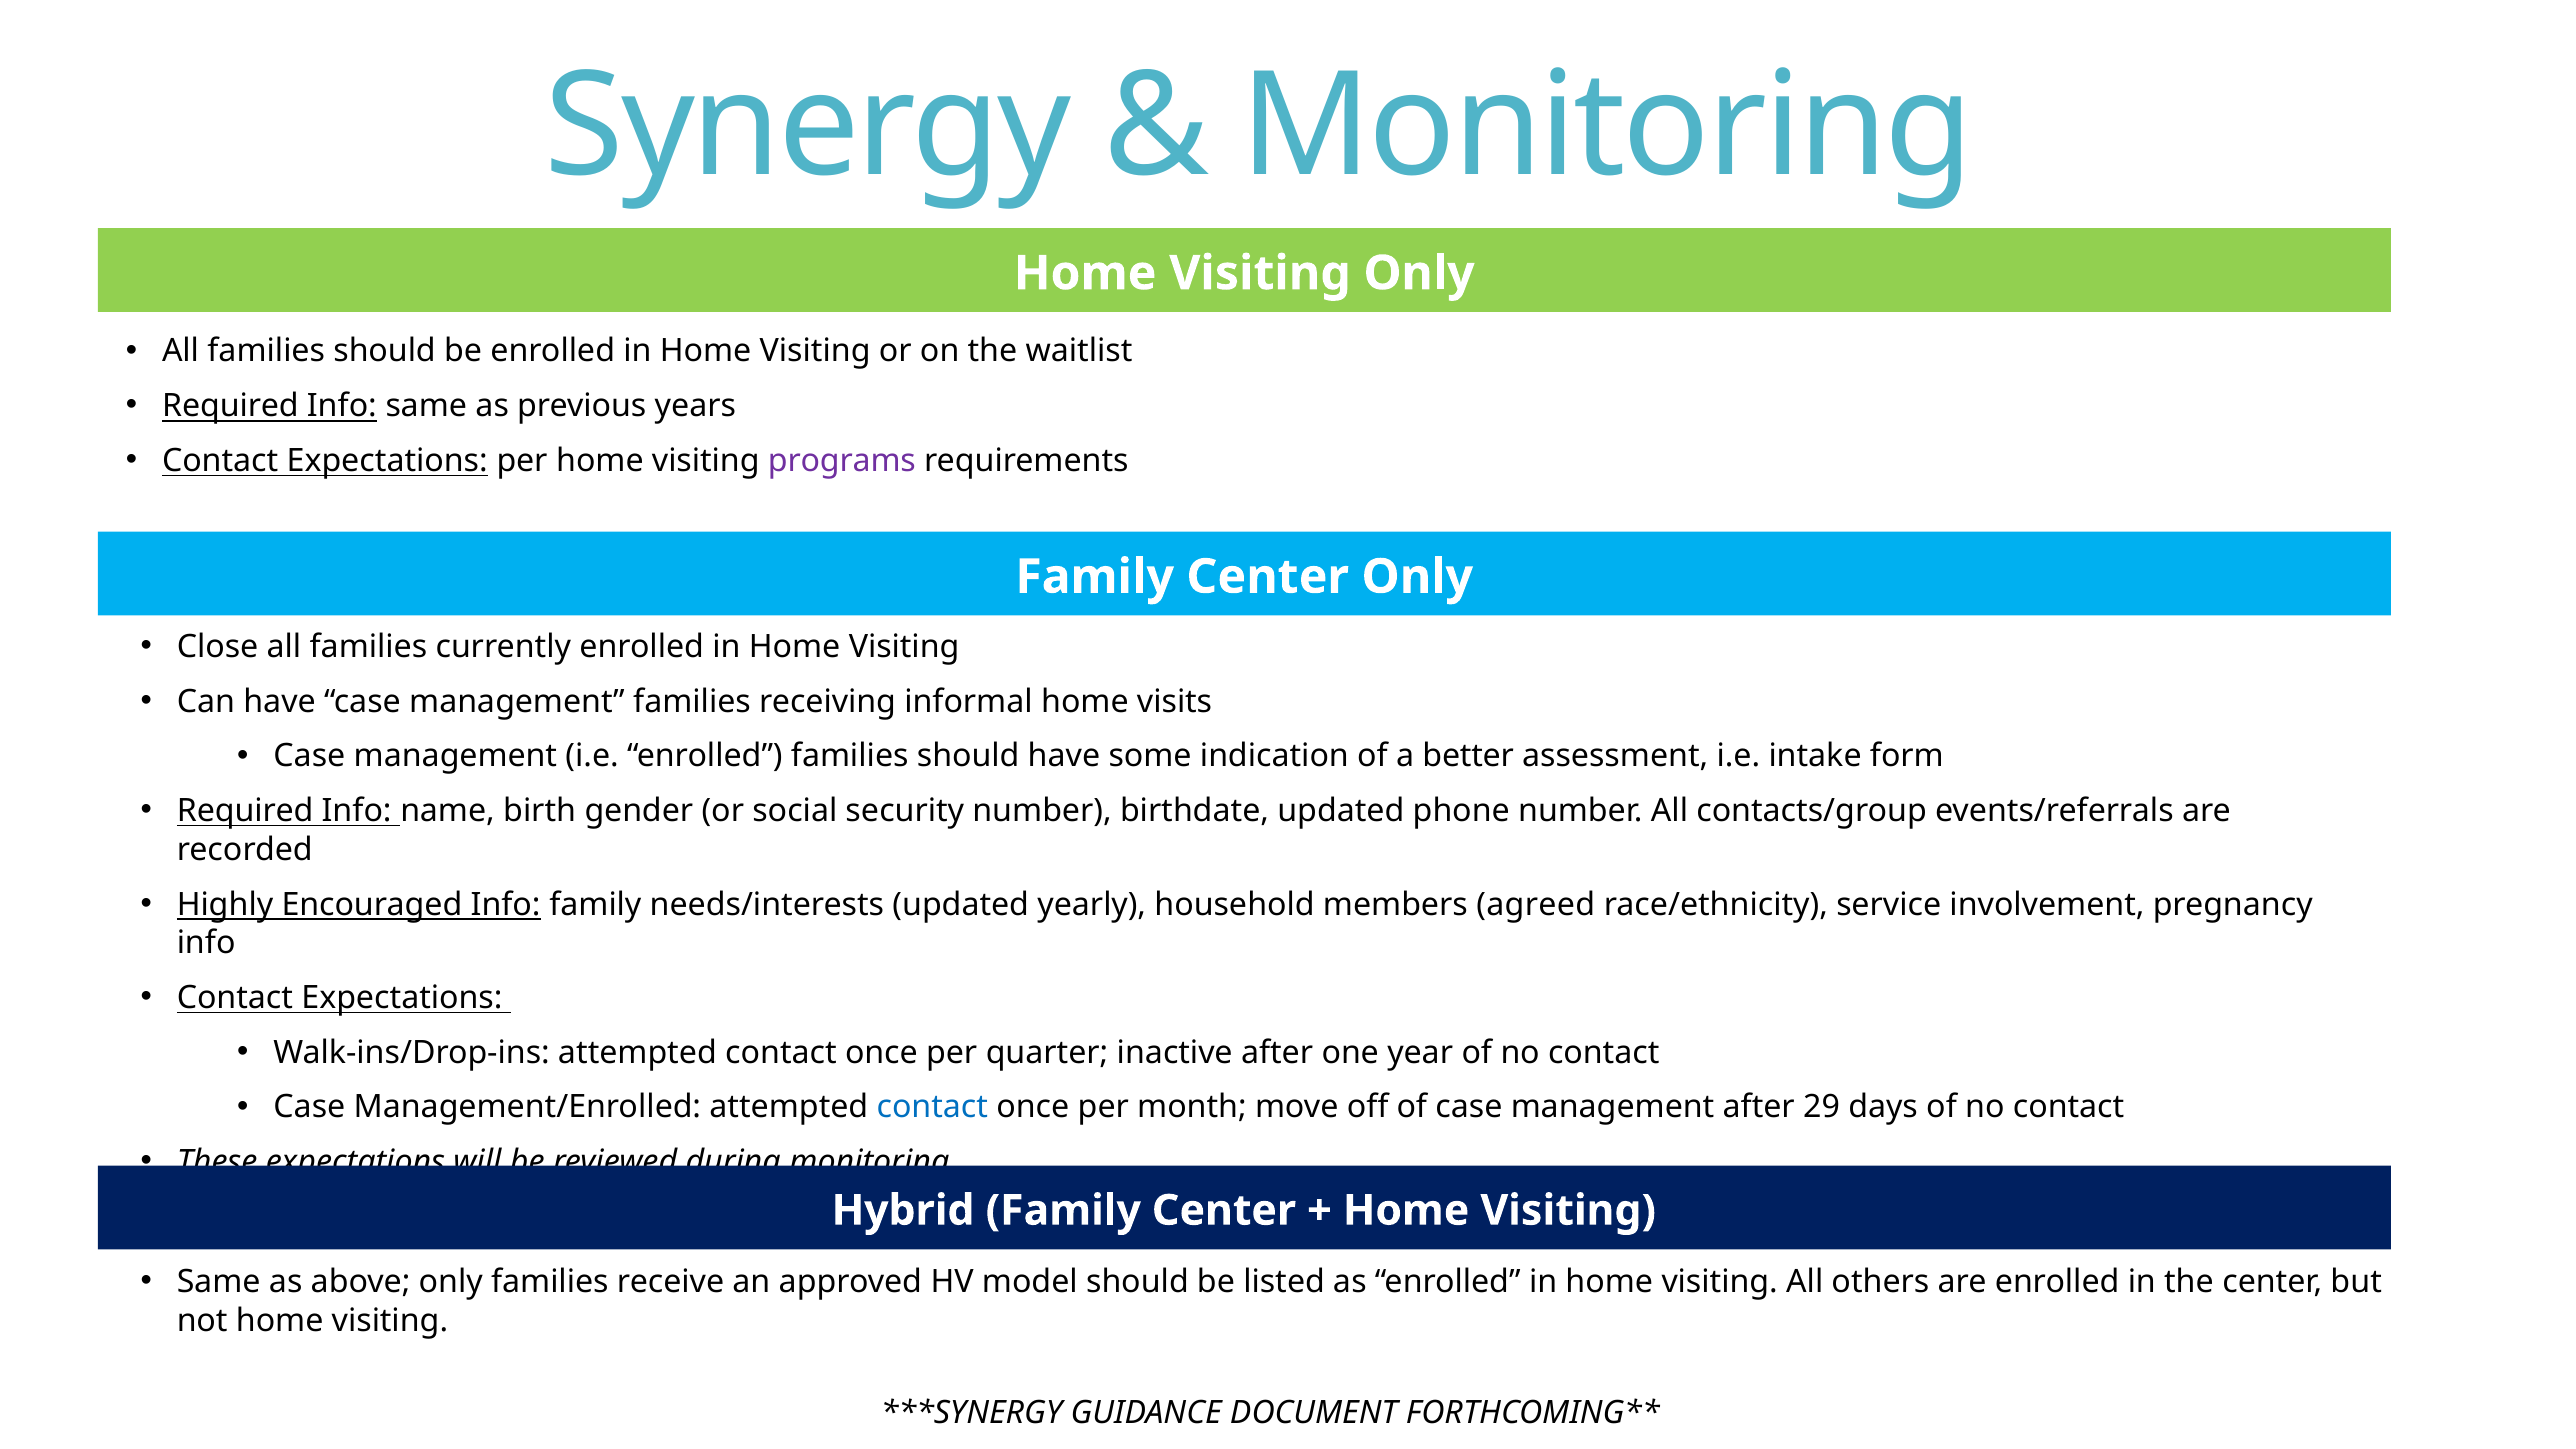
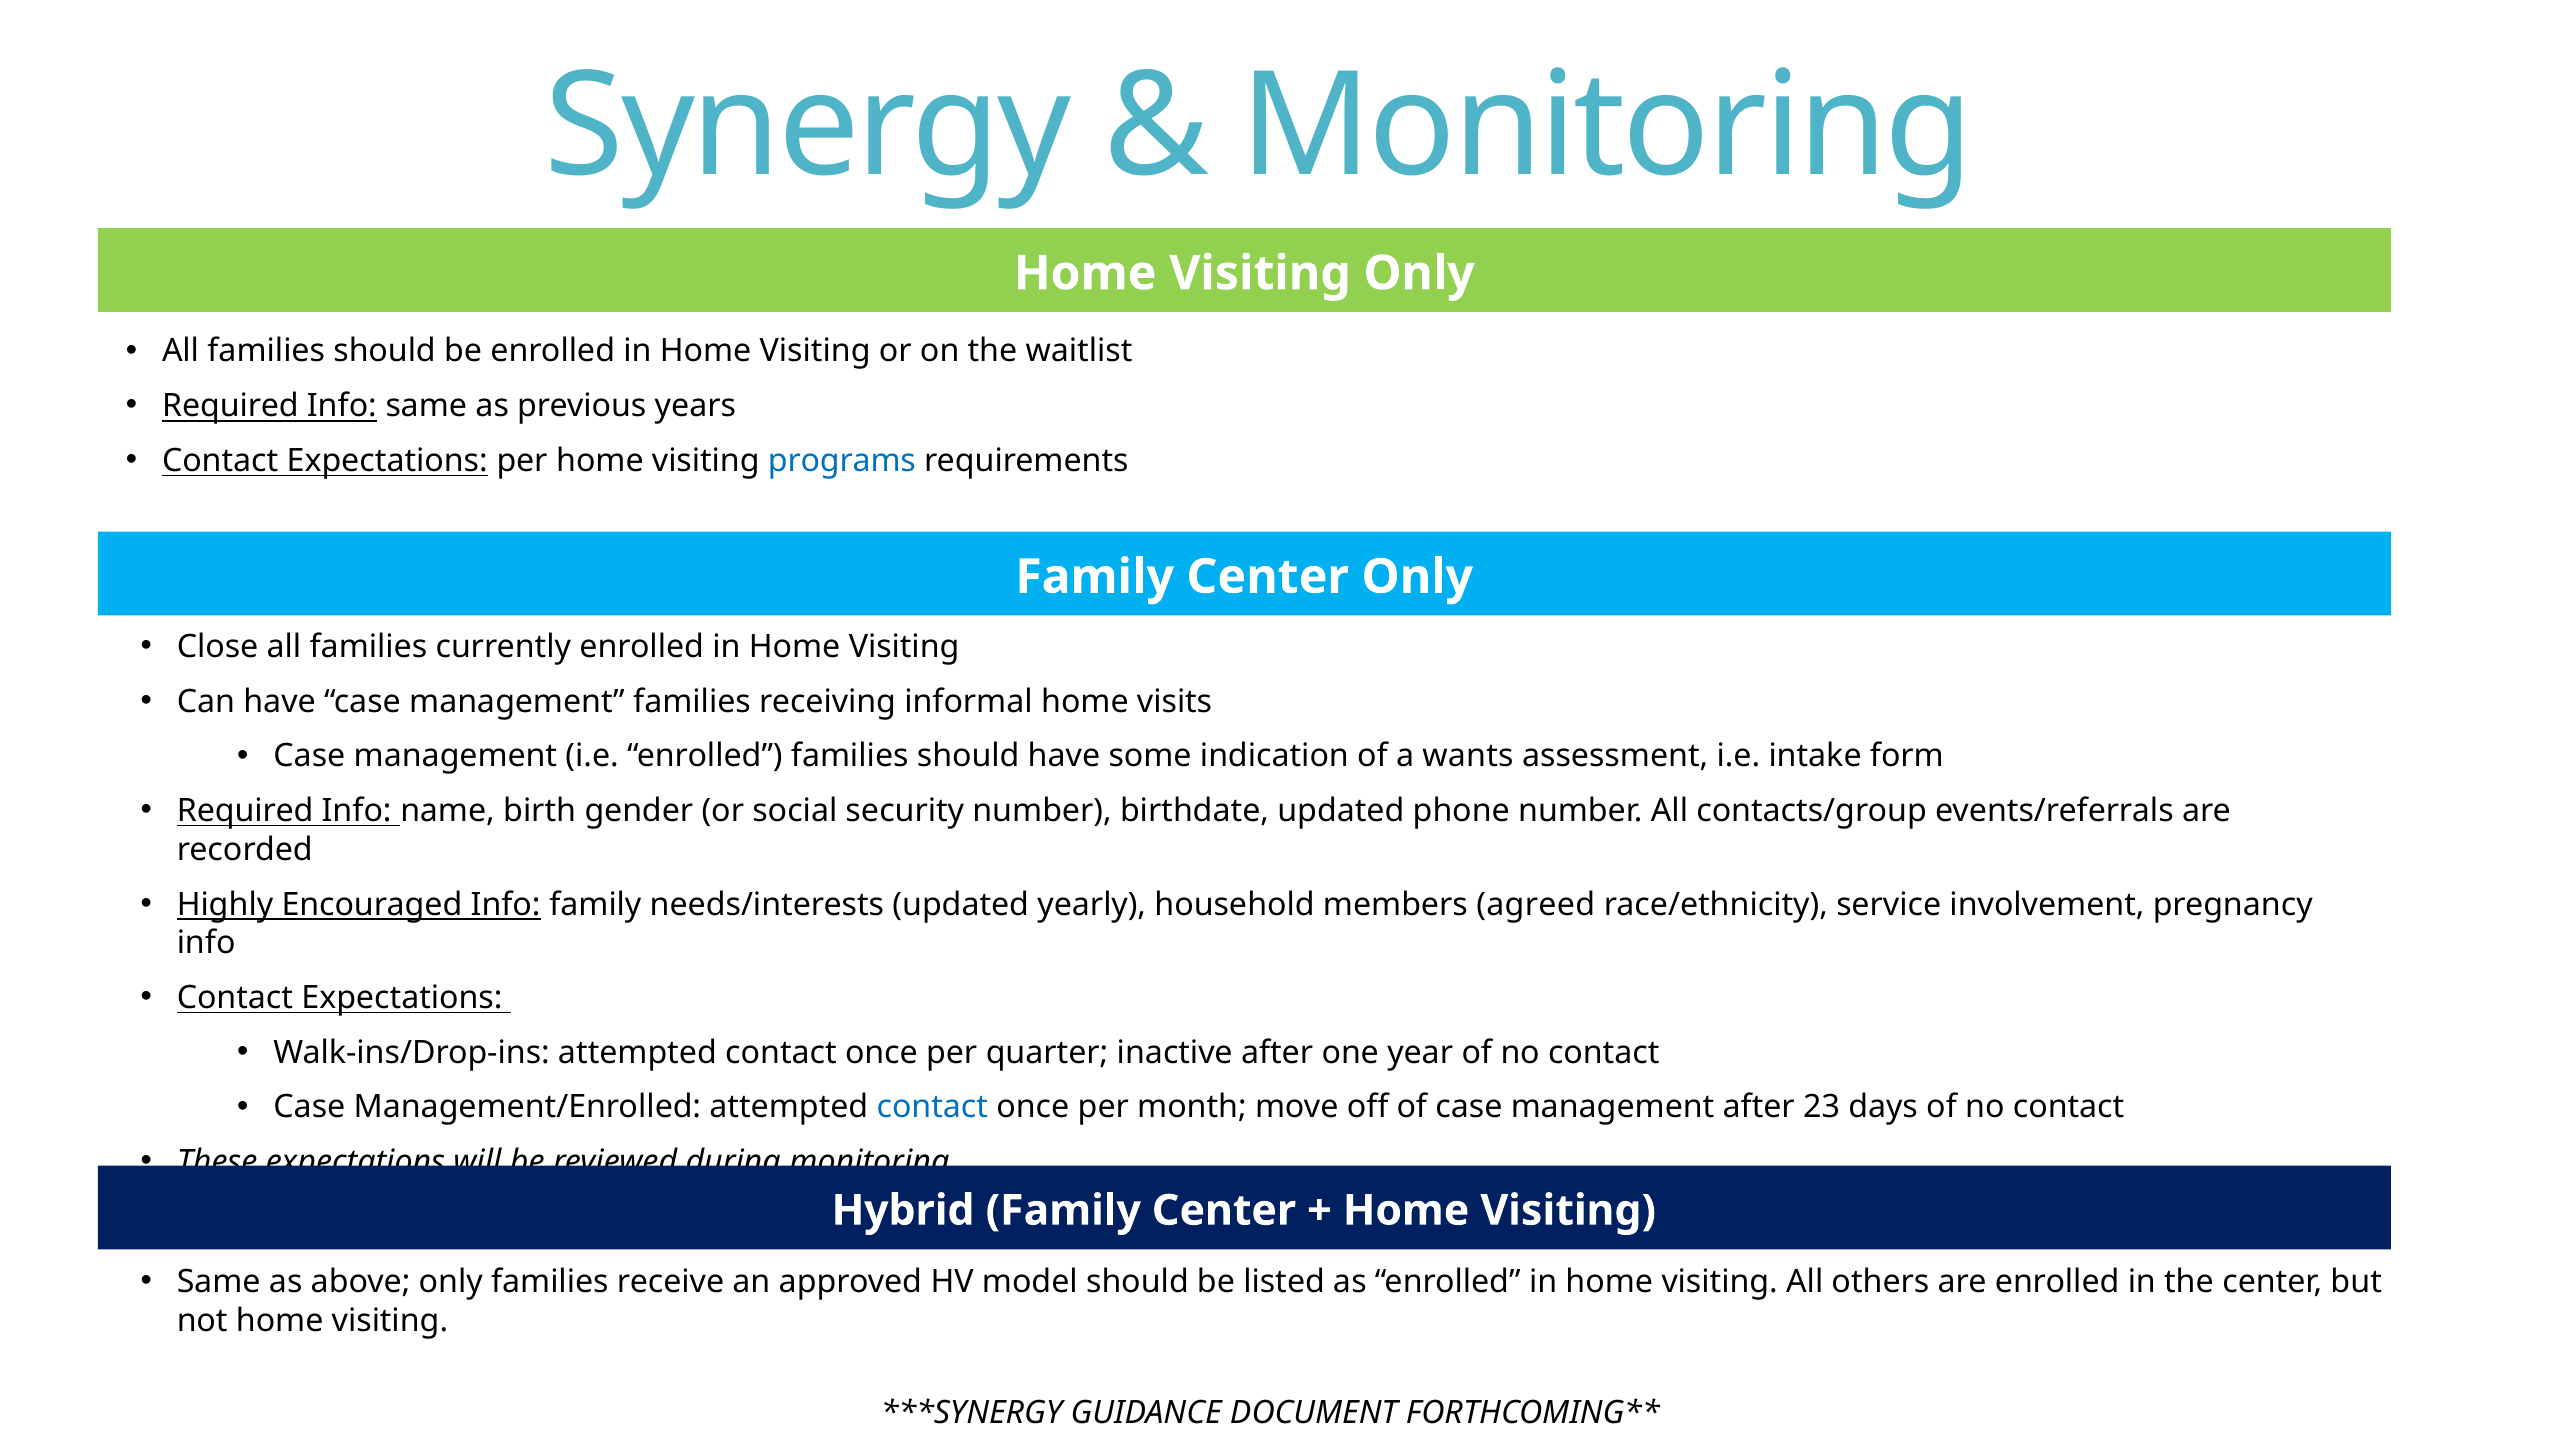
programs colour: purple -> blue
better: better -> wants
29: 29 -> 23
